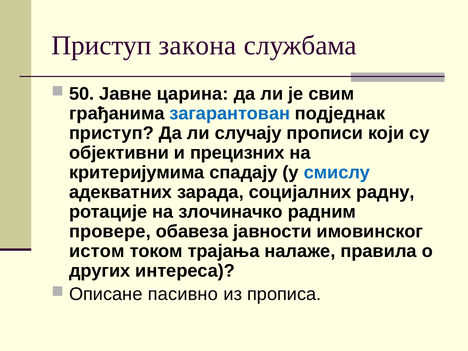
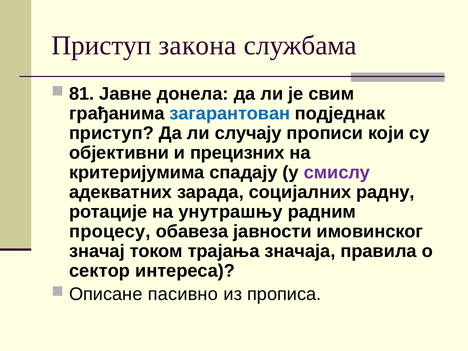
50: 50 -> 81
царина: царина -> донела
смислу colour: blue -> purple
злочиначко: злочиначко -> унутрашњу
провере: провере -> процесу
истом: истом -> значај
налаже: налаже -> значаја
других: других -> сектор
